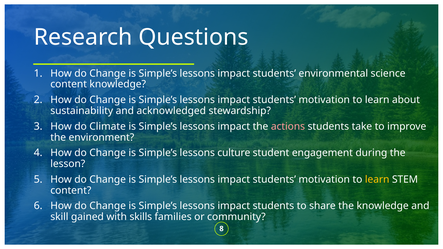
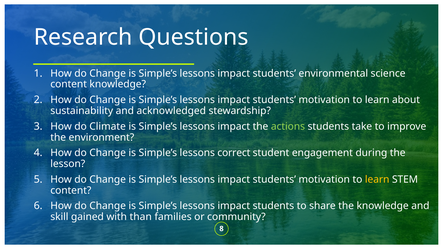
actions colour: pink -> light green
culture: culture -> correct
skills: skills -> than
